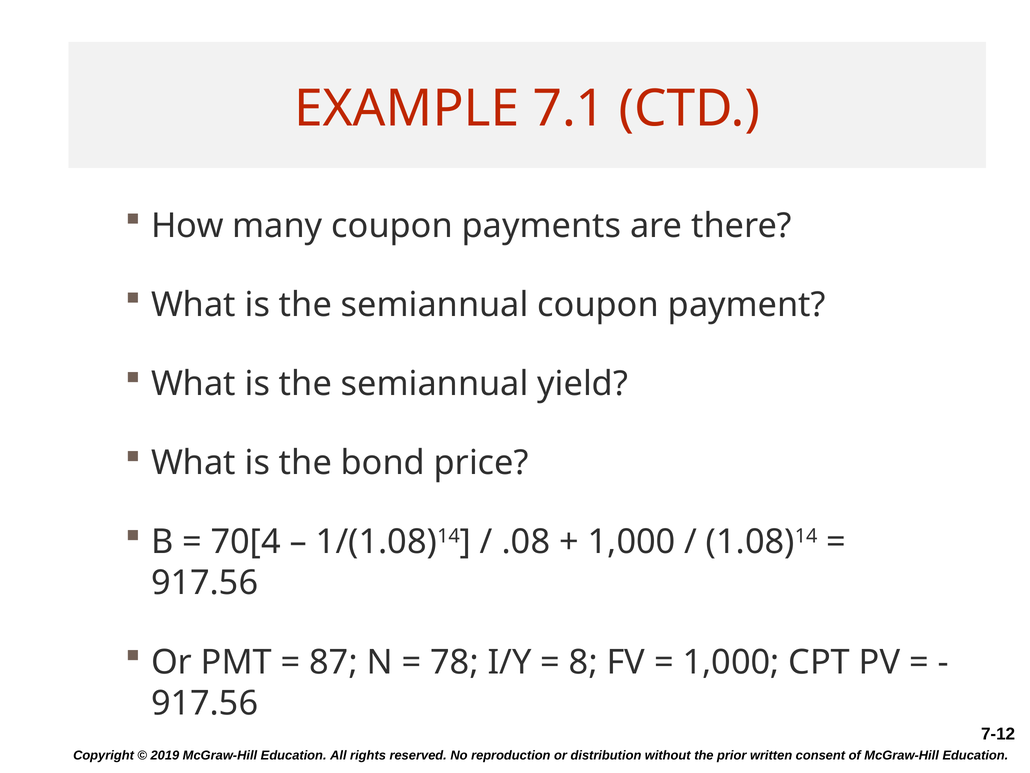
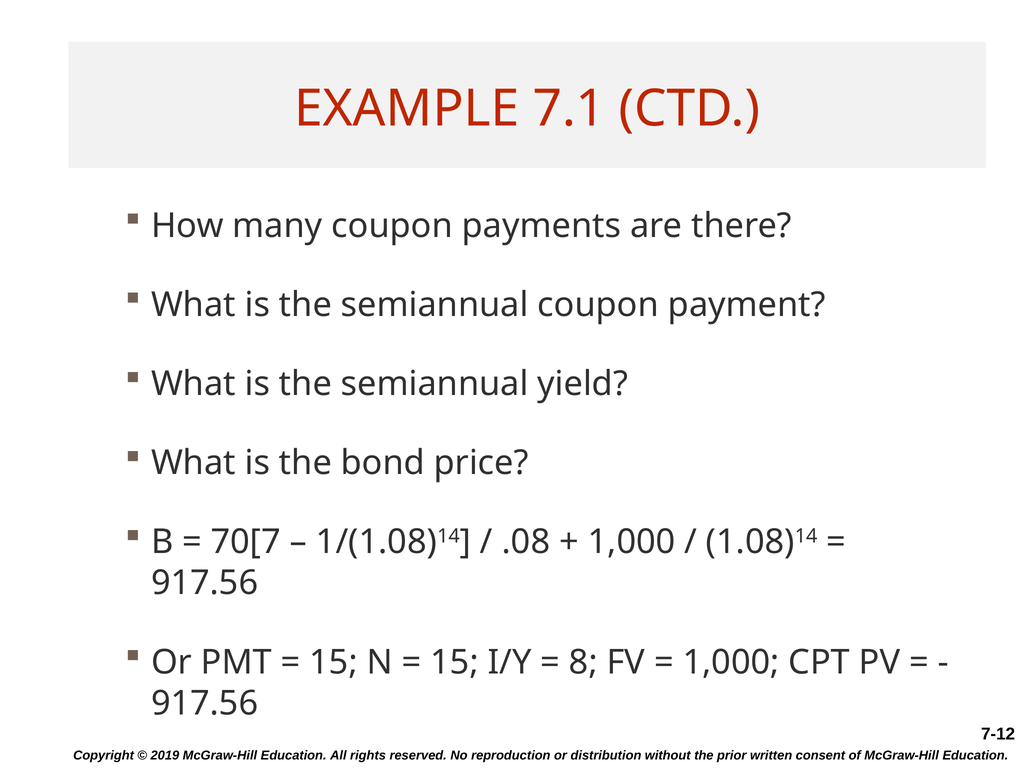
70[4: 70[4 -> 70[7
87 at (334, 662): 87 -> 15
78 at (455, 662): 78 -> 15
